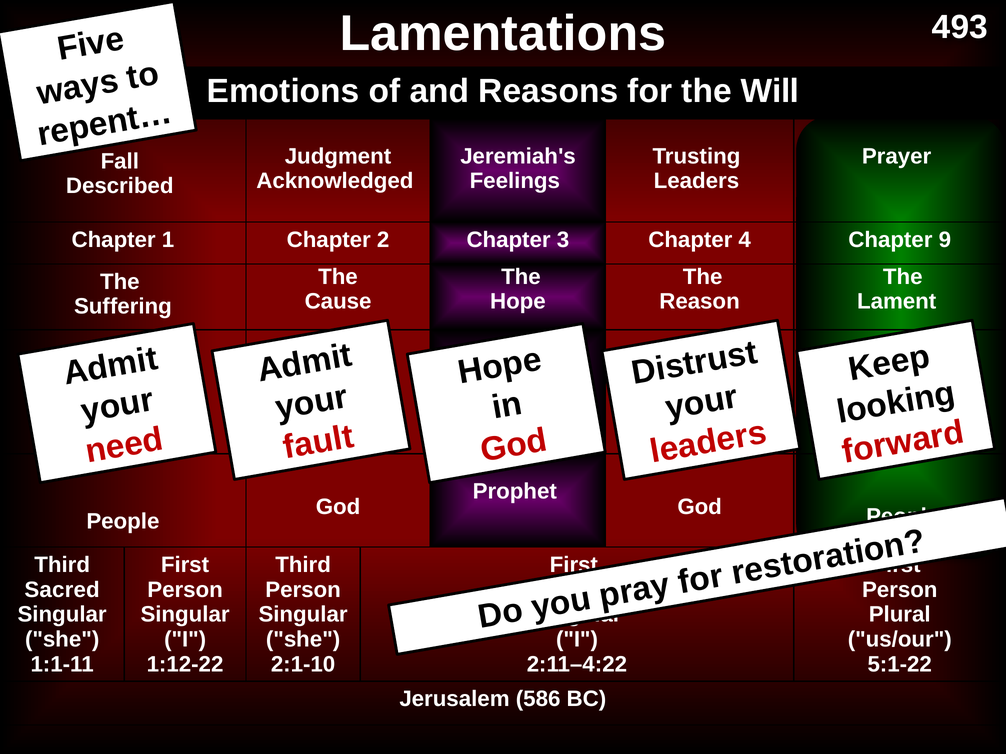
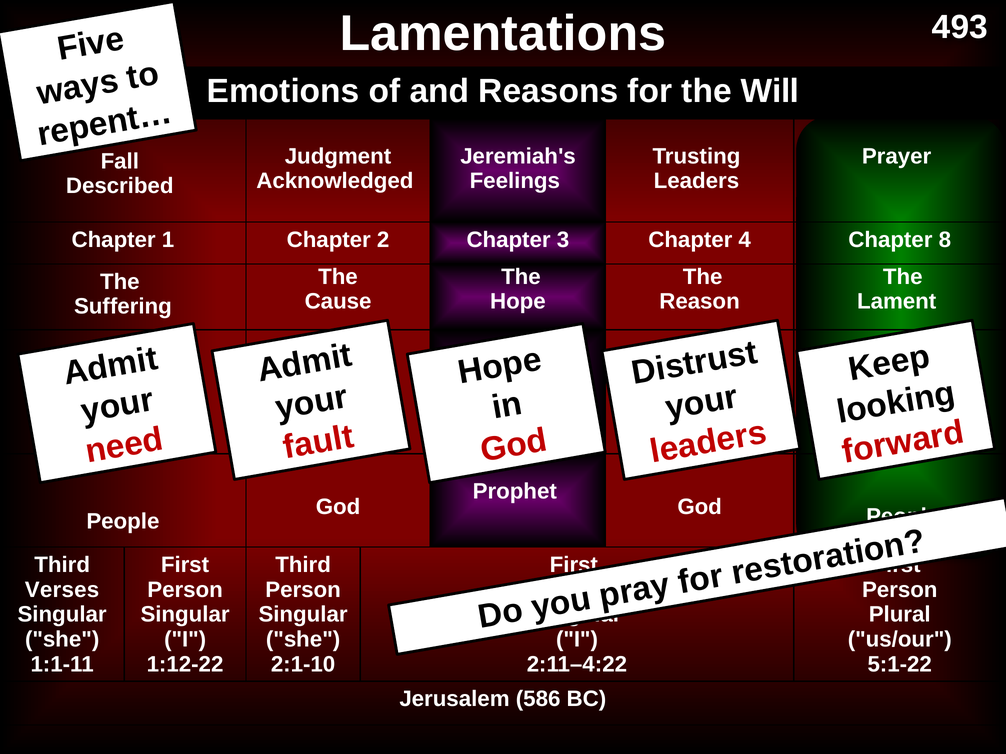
9: 9 -> 8
Sacred at (62, 590): Sacred -> Verses
